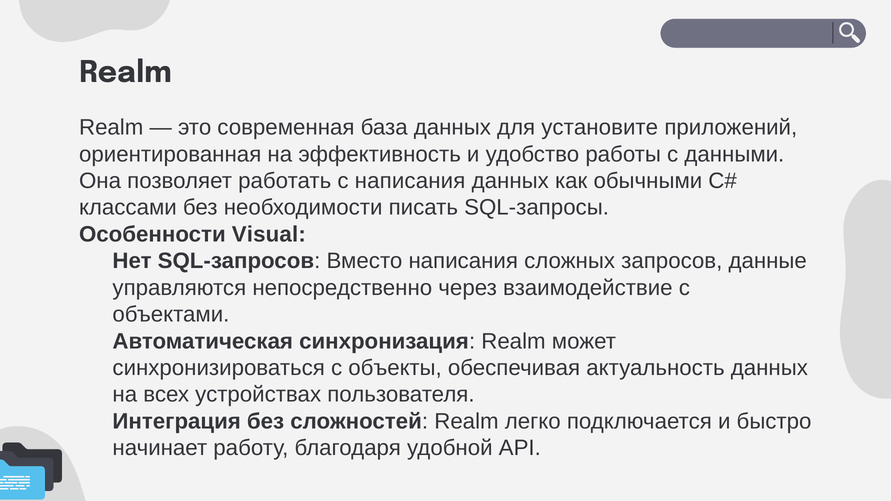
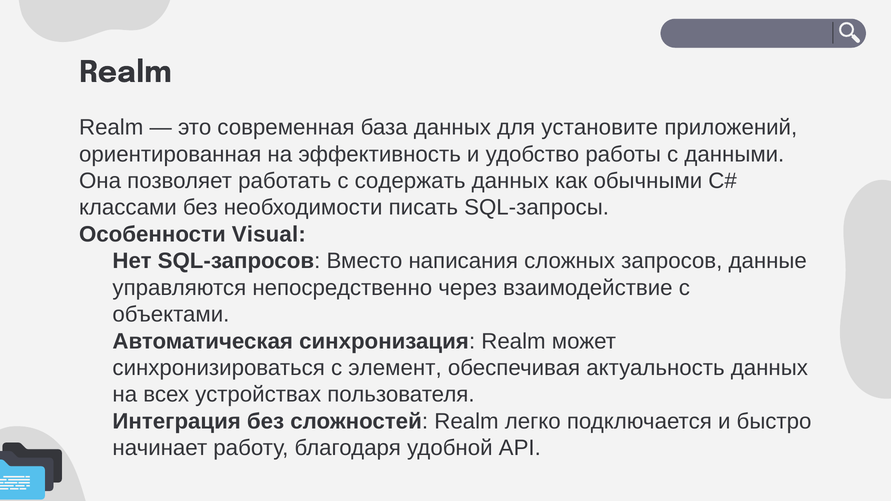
с написания: написания -> содержать
объекты: объекты -> элемент
